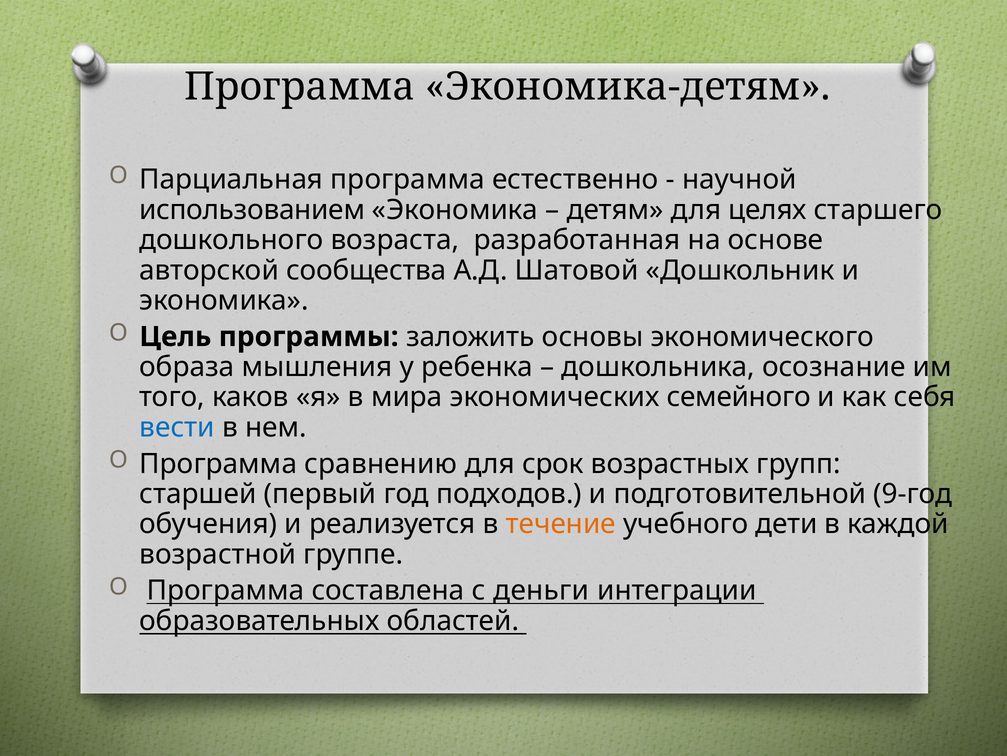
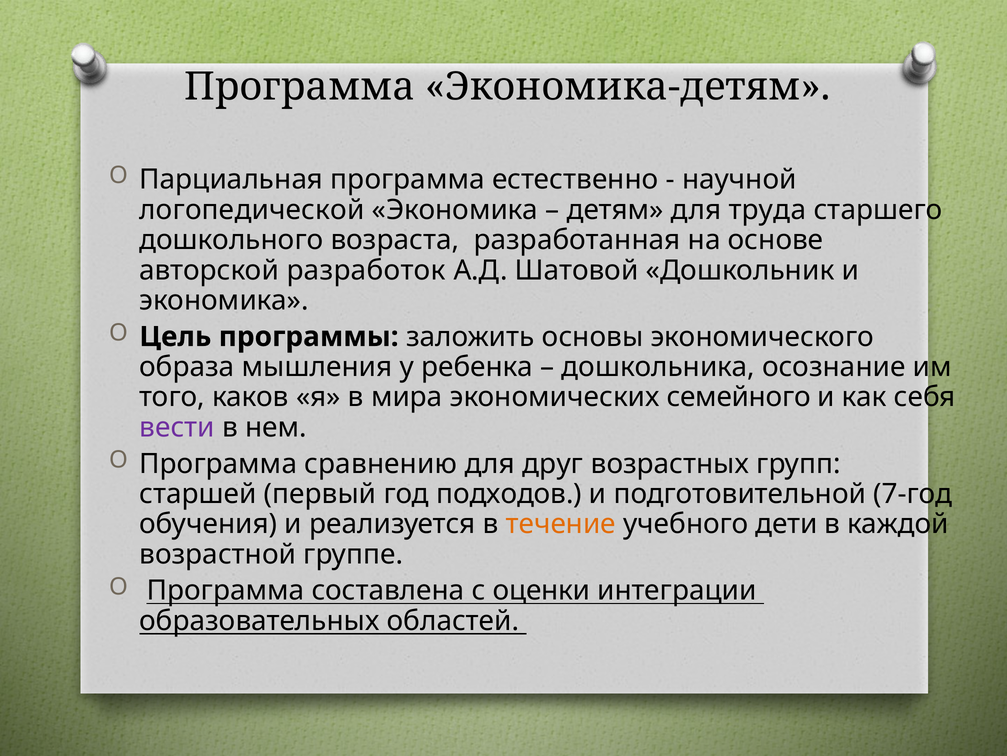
использованием: использованием -> логопедической
целях: целях -> труда
сообщества: сообщества -> разработок
вести colour: blue -> purple
срок: срок -> друг
9-год: 9-год -> 7-год
деньги: деньги -> оценки
